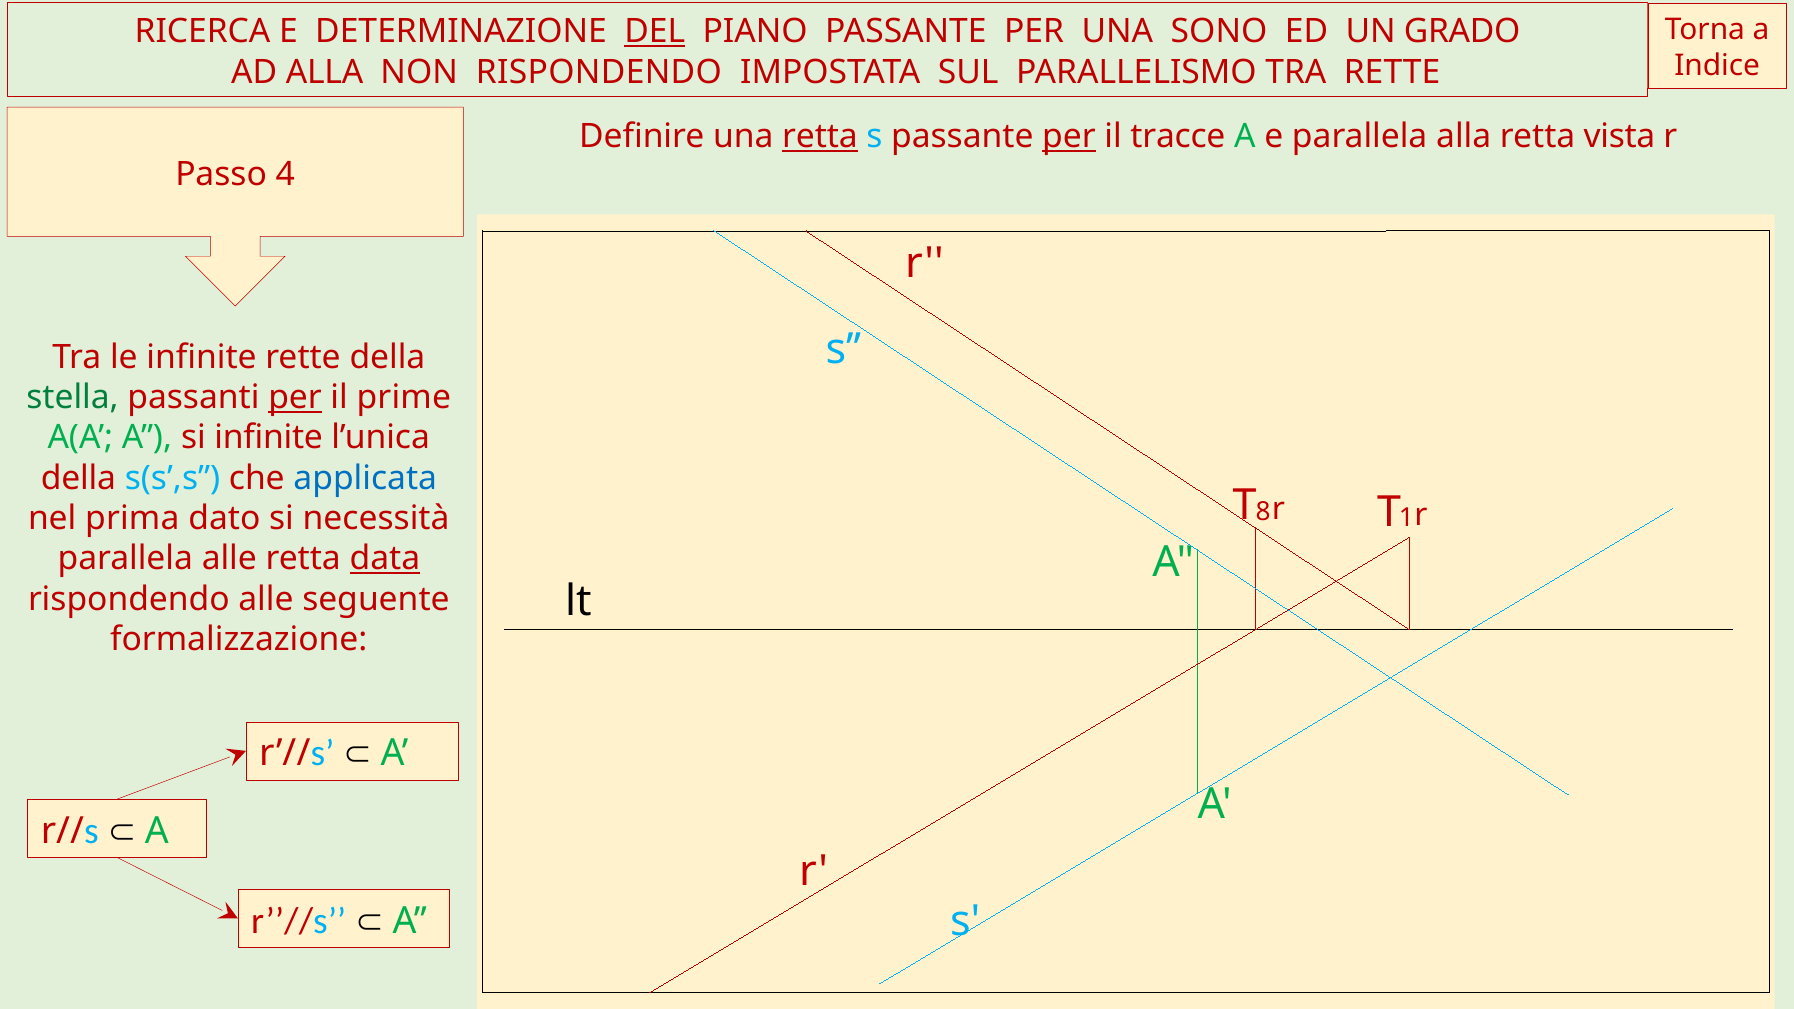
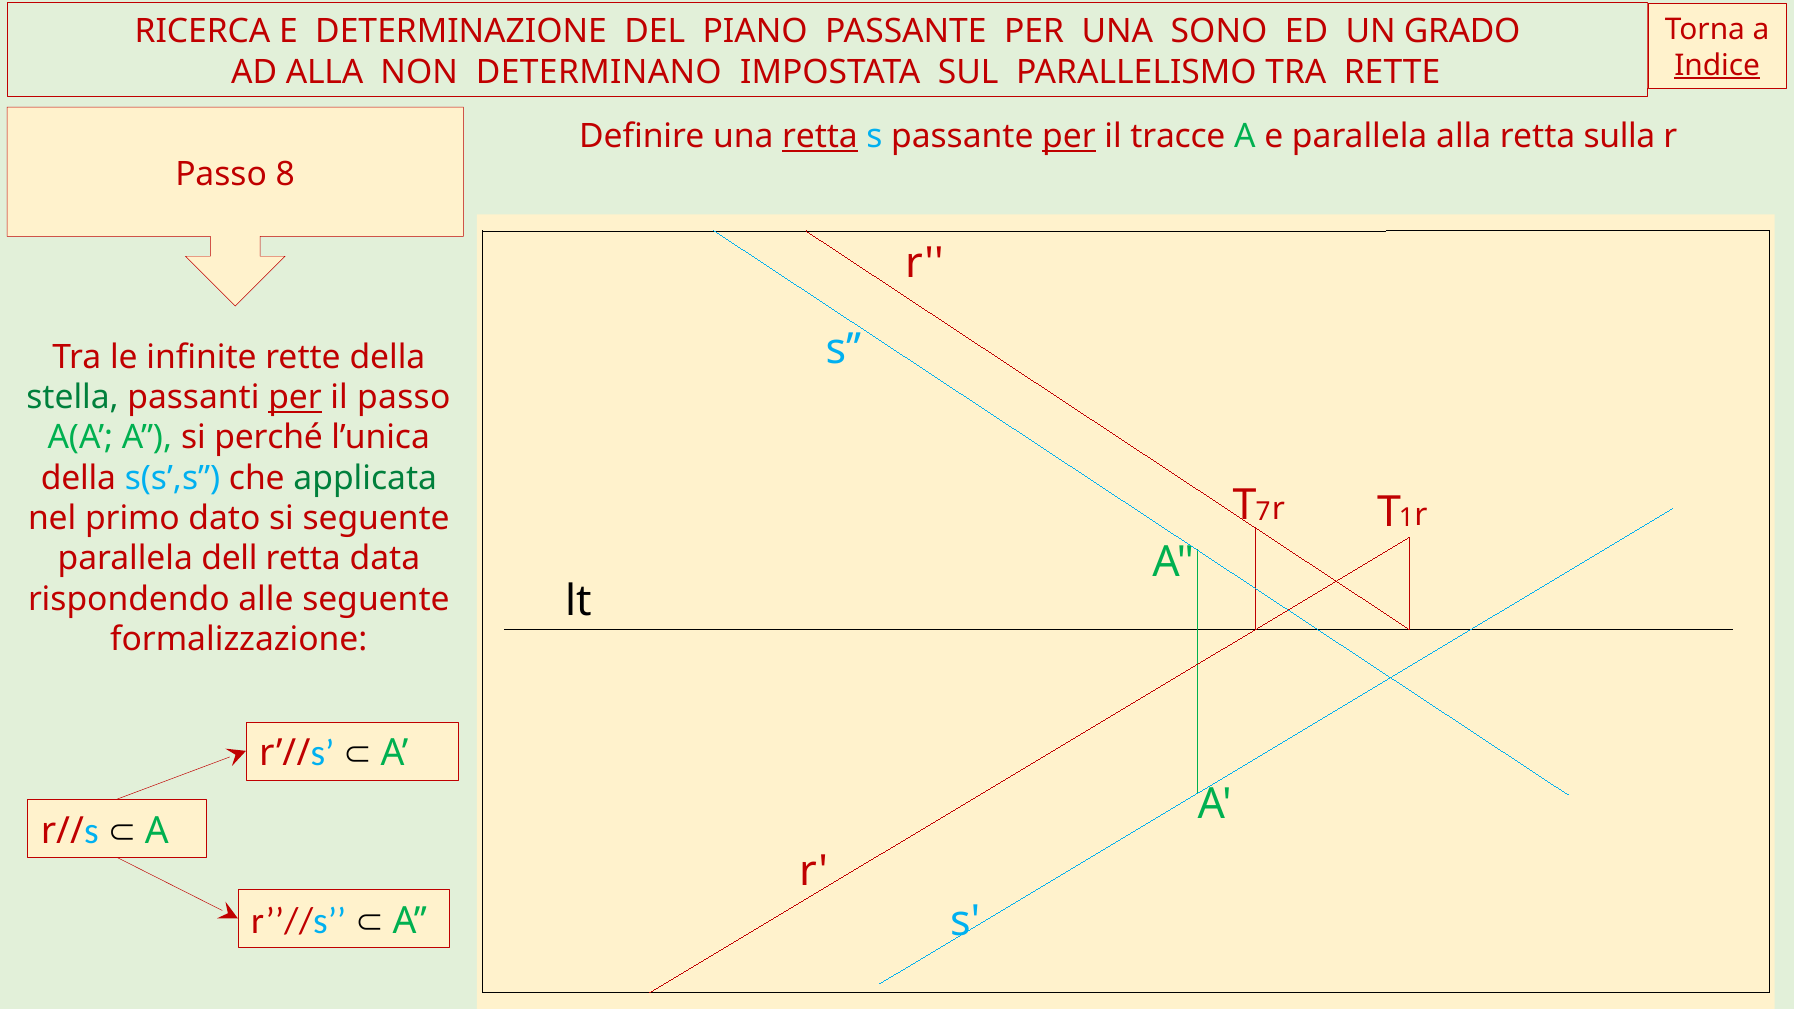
DEL underline: present -> none
Indice underline: none -> present
NON RISPONDENDO: RISPONDENDO -> DETERMINANO
vista: vista -> sulla
4: 4 -> 8
il prime: prime -> passo
si infinite: infinite -> perché
applicata colour: blue -> green
8: 8 -> 7
prima: prima -> primo
si necessità: necessità -> seguente
parallela alle: alle -> dell
data underline: present -> none
